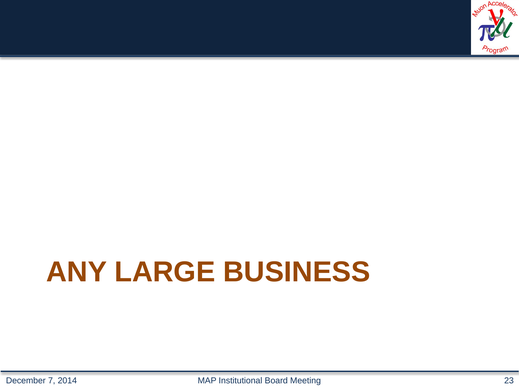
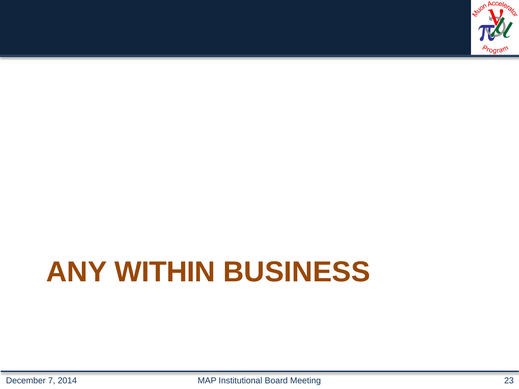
LARGE: LARGE -> WITHIN
